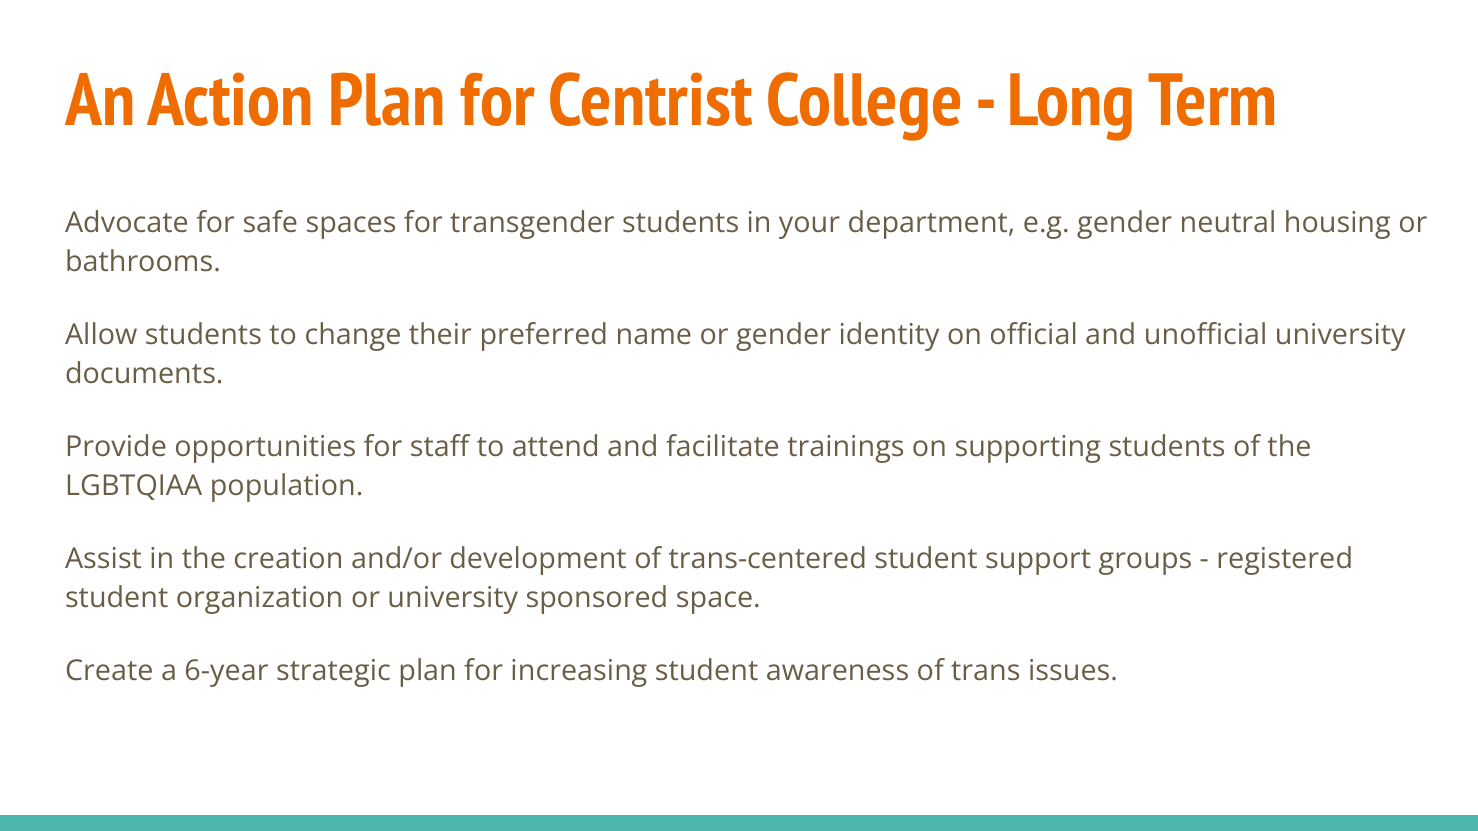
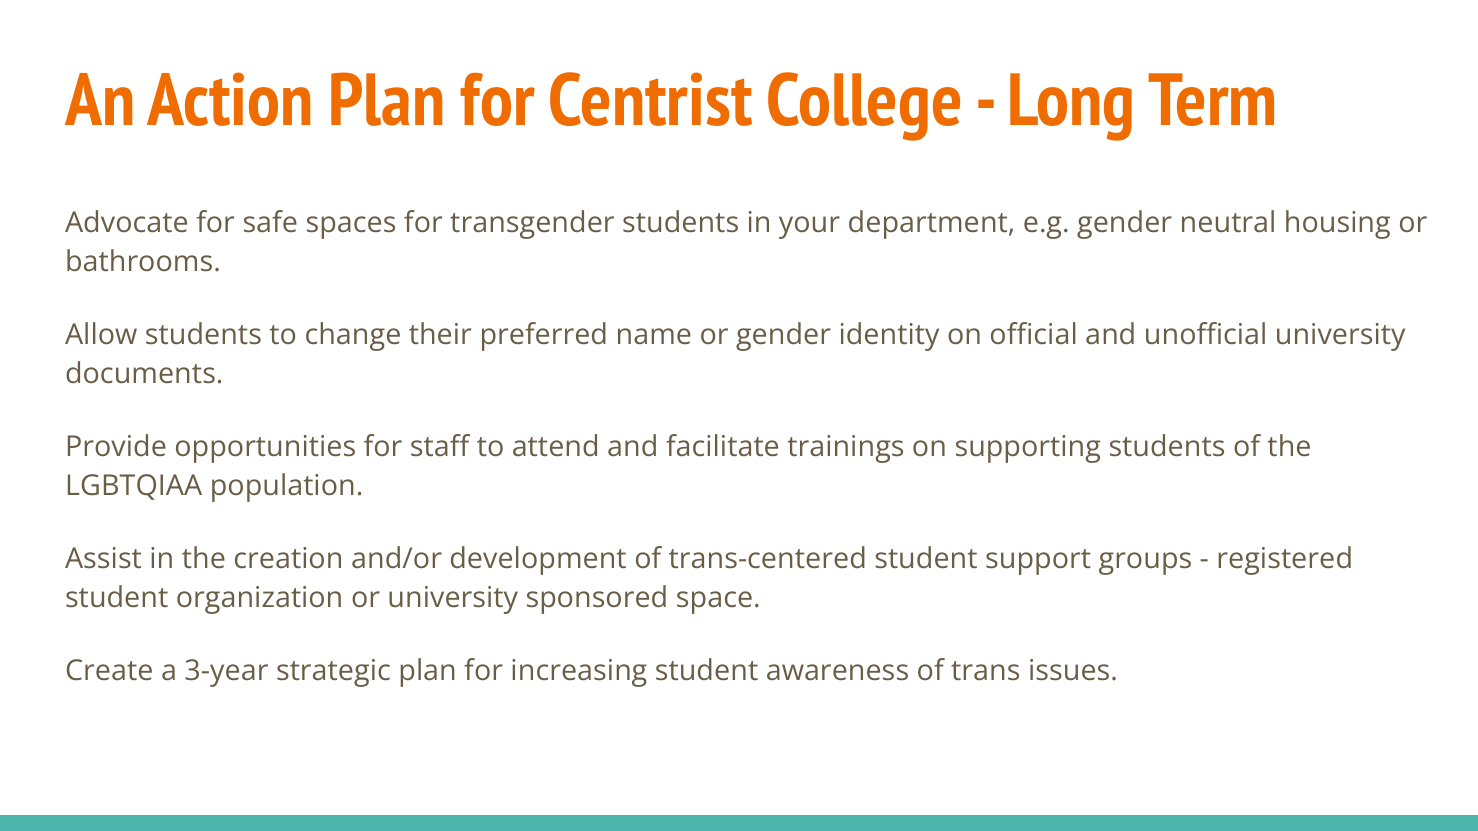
6-year: 6-year -> 3-year
